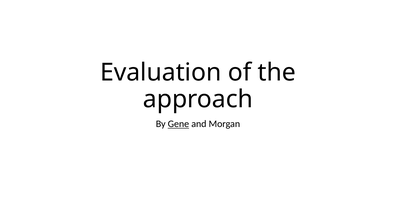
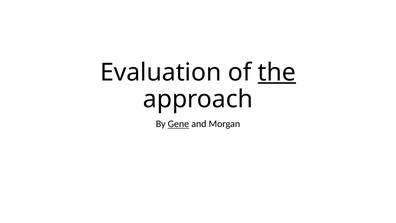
the underline: none -> present
